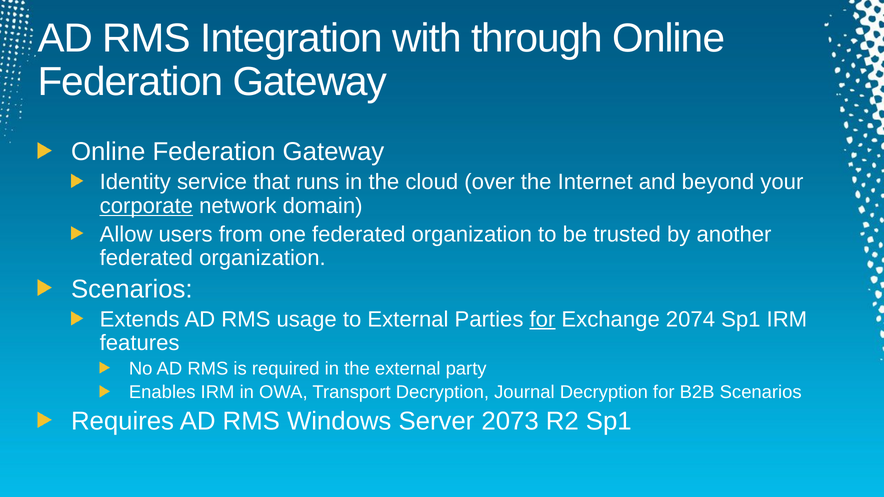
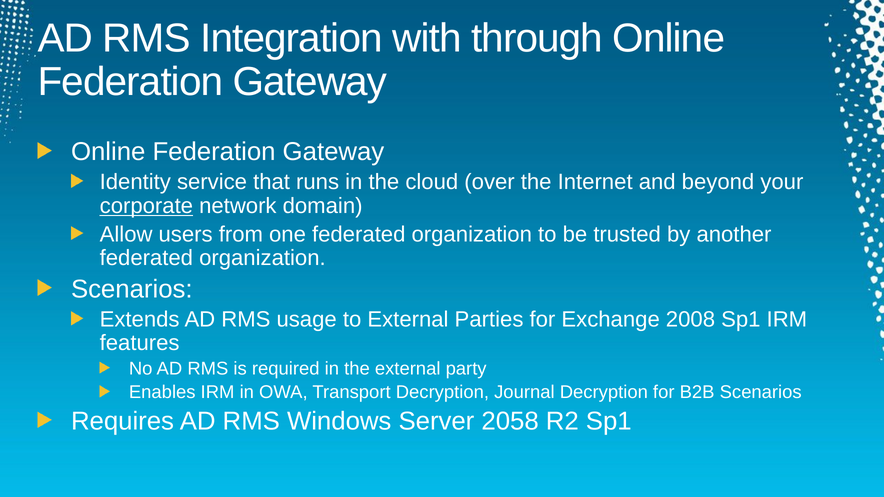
for at (542, 320) underline: present -> none
2074: 2074 -> 2008
2073: 2073 -> 2058
